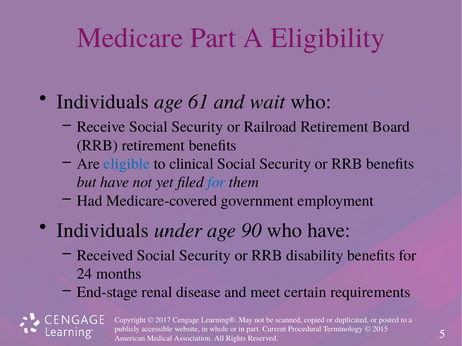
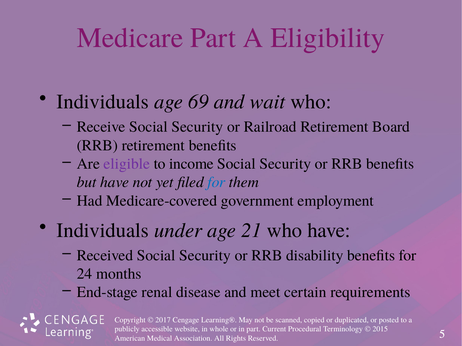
61: 61 -> 69
eligible colour: blue -> purple
clinical: clinical -> income
90: 90 -> 21
